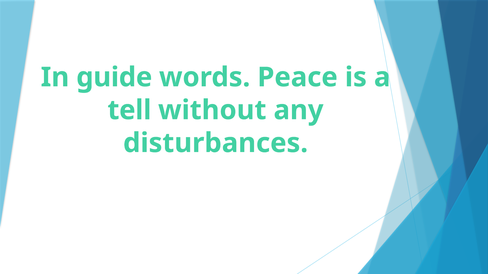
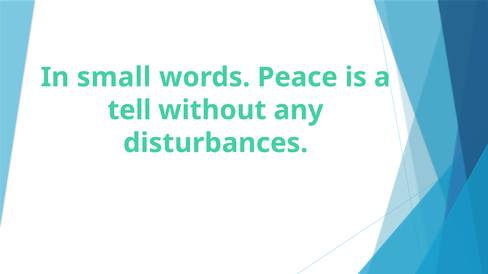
guide: guide -> small
